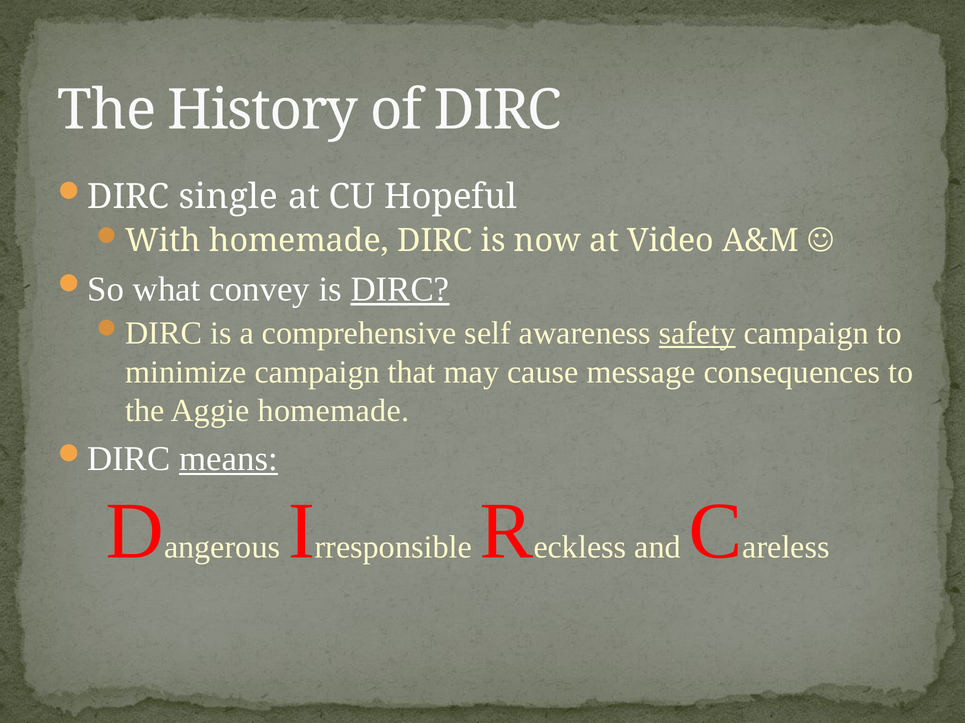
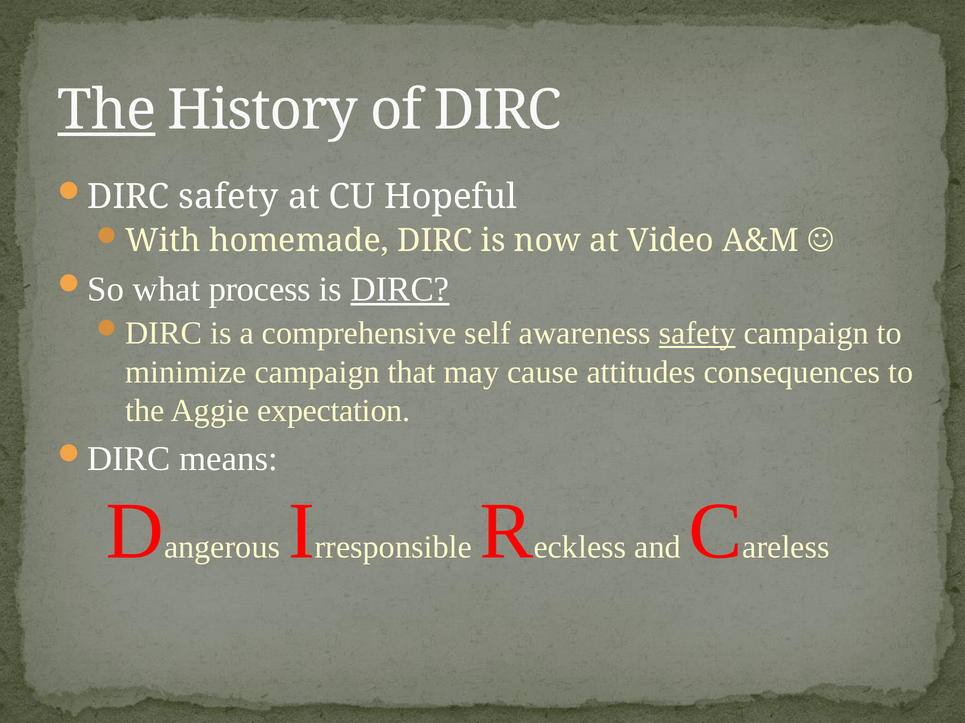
The at (107, 110) underline: none -> present
DIRC single: single -> safety
convey: convey -> process
message: message -> attitudes
Aggie homemade: homemade -> expectation
means underline: present -> none
